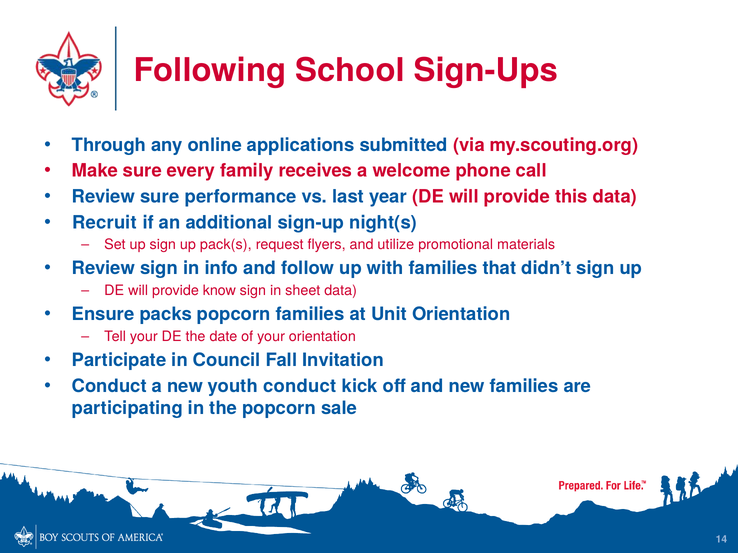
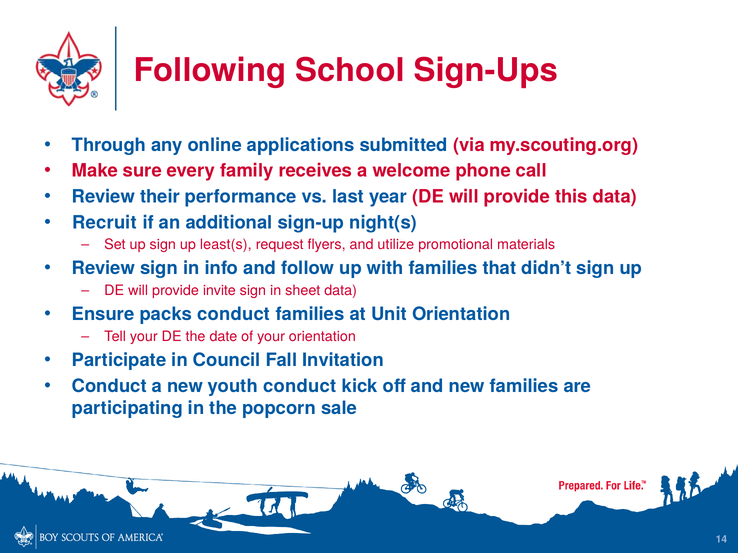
Review sure: sure -> their
pack(s: pack(s -> least(s
know: know -> invite
packs popcorn: popcorn -> conduct
